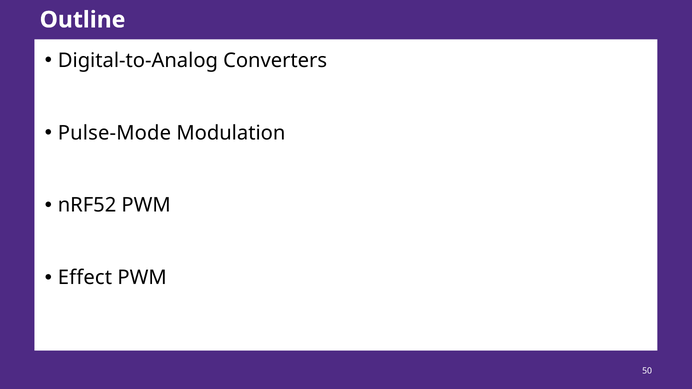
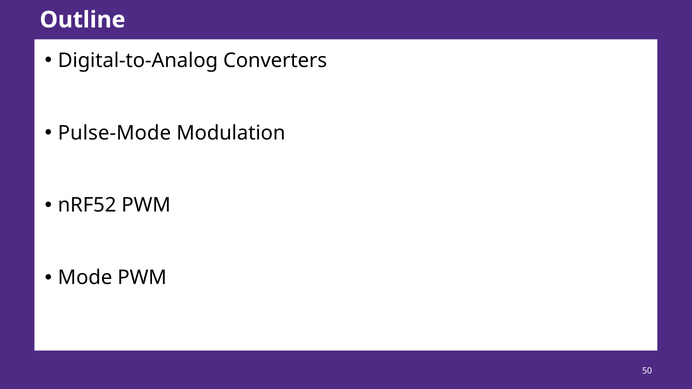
Effect: Effect -> Mode
